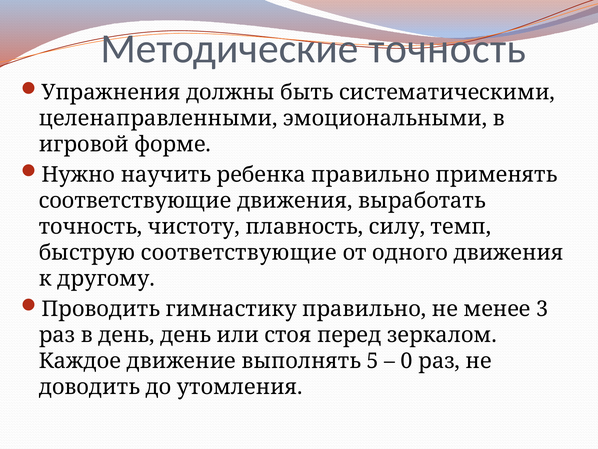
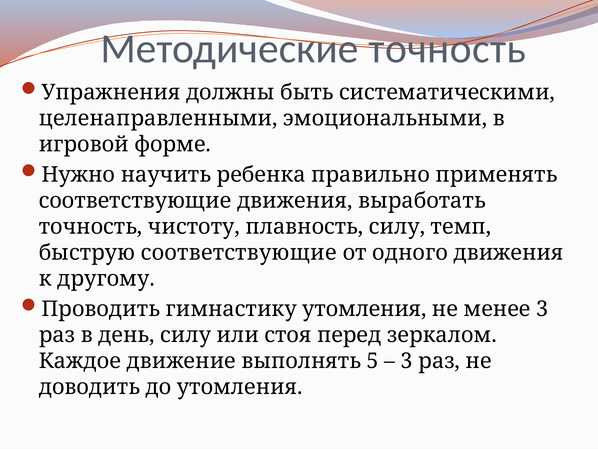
гимнастику правильно: правильно -> утомления
день день: день -> силу
0 at (407, 361): 0 -> 3
